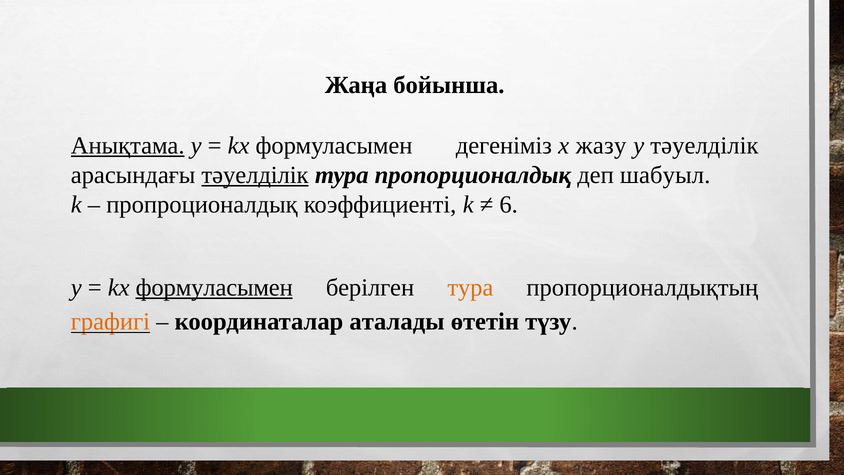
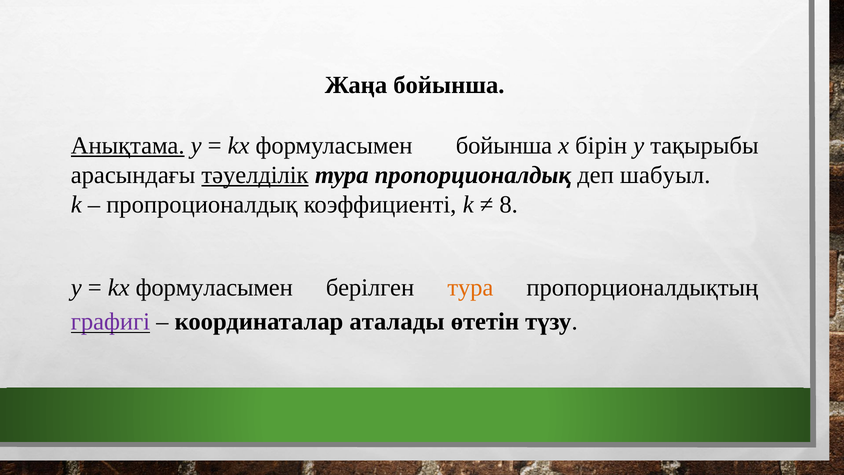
формуласымен дегеніміз: дегеніміз -> бойынша
жазу: жазу -> бірін
y тәуелділік: тәуелділік -> тақырыбы
6: 6 -> 8
формуласымен at (214, 288) underline: present -> none
графигі colour: orange -> purple
